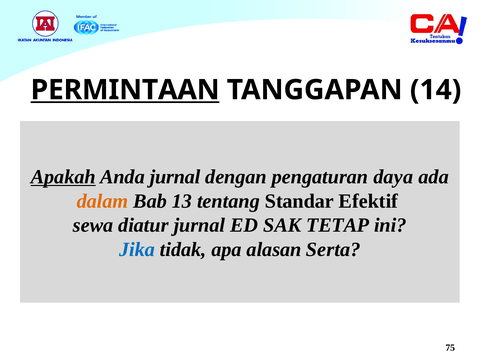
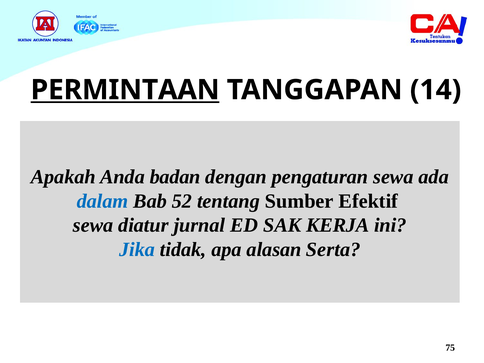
Apakah underline: present -> none
Anda jurnal: jurnal -> badan
pengaturan daya: daya -> sewa
dalam colour: orange -> blue
13: 13 -> 52
Standar: Standar -> Sumber
TETAP: TETAP -> KERJA
